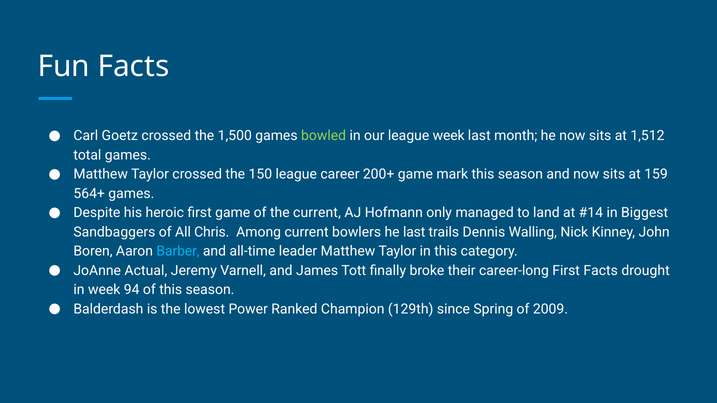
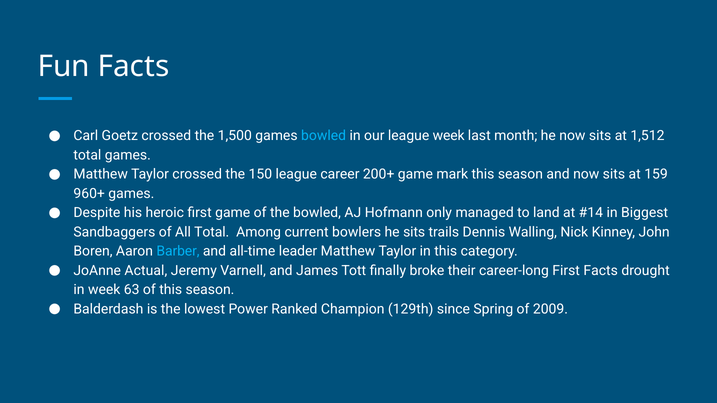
bowled at (324, 136) colour: light green -> light blue
564+: 564+ -> 960+
the current: current -> bowled
All Chris: Chris -> Total
he last: last -> sits
94: 94 -> 63
